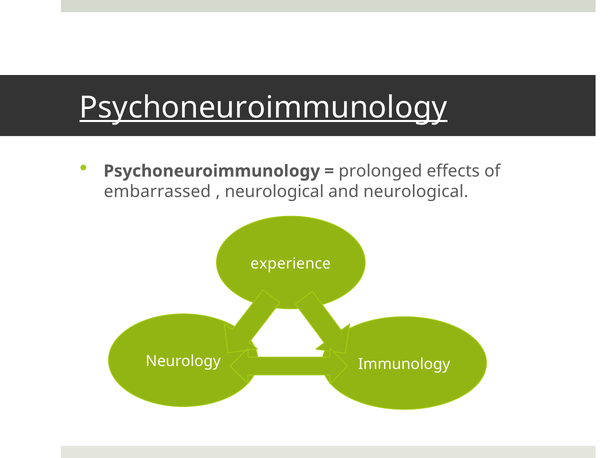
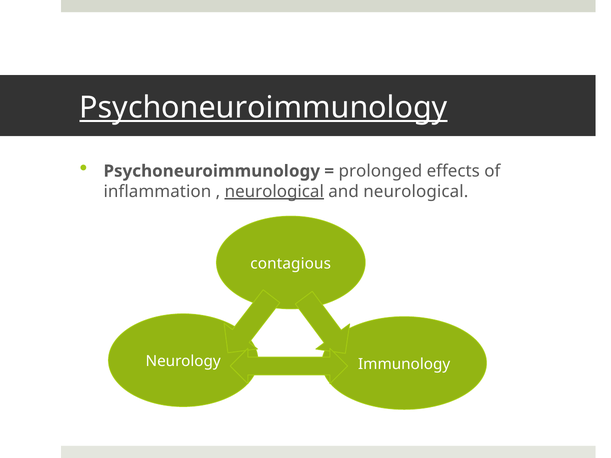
embarrassed: embarrassed -> inflammation
neurological at (274, 192) underline: none -> present
experience: experience -> contagious
